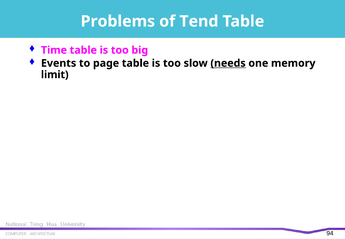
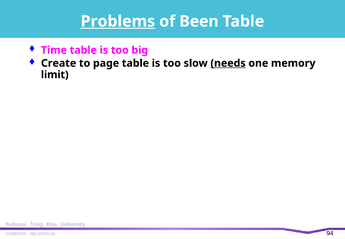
Problems underline: none -> present
Tend: Tend -> Been
Events: Events -> Create
